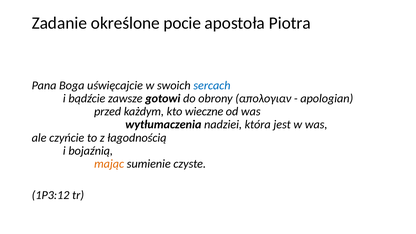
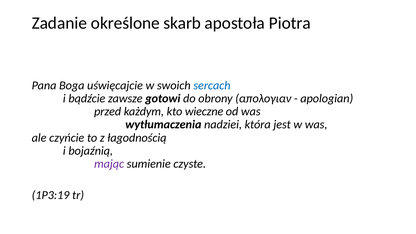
pocie: pocie -> skarb
mając colour: orange -> purple
1P3:12: 1P3:12 -> 1P3:19
